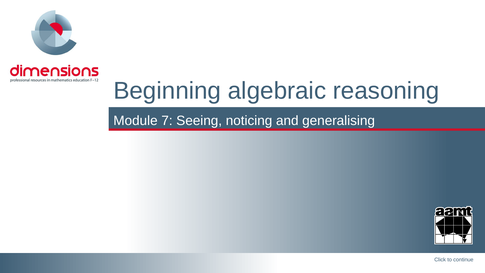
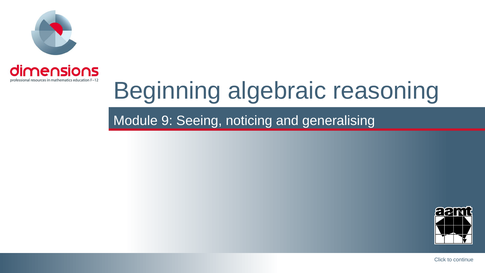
7: 7 -> 9
